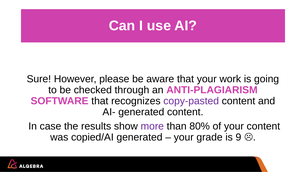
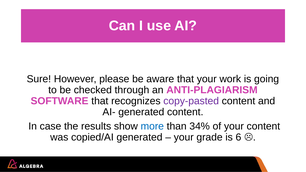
more colour: purple -> blue
80%: 80% -> 34%
9: 9 -> 6
